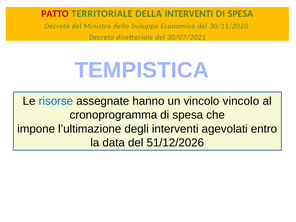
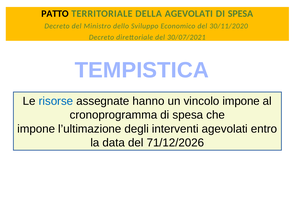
PATTO colour: red -> black
DELLA INTERVENTI: INTERVENTI -> AGEVOLATI
vincolo vincolo: vincolo -> impone
51/12/2026: 51/12/2026 -> 71/12/2026
